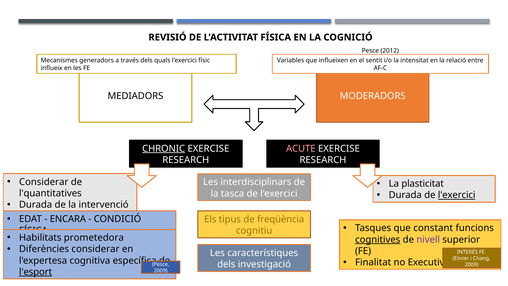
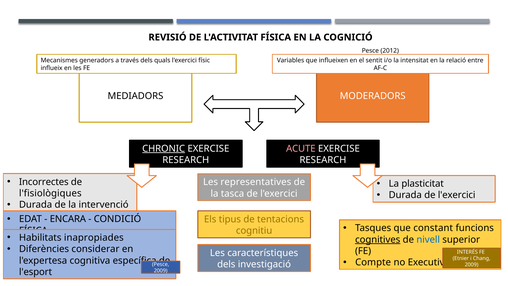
Considerar at (44, 182): Considerar -> Incorrectes
interdisciplinars: interdisciplinars -> representatives
l'exercici at (457, 195) underline: present -> none
l'quantitatives: l'quantitatives -> l'fisiològiques
freqüència: freqüència -> tentacions
prometedora: prometedora -> inapropiades
nivell colour: purple -> blue
Finalitat: Finalitat -> Compte
l'esport underline: present -> none
